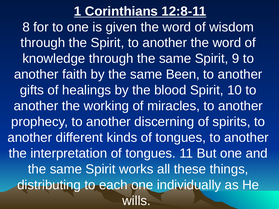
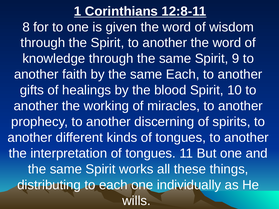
same Been: Been -> Each
